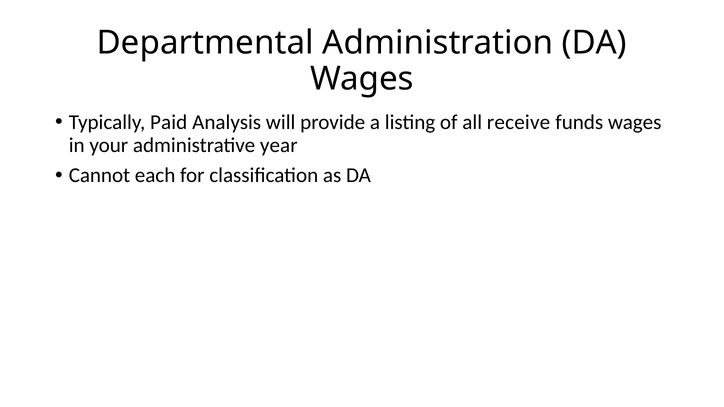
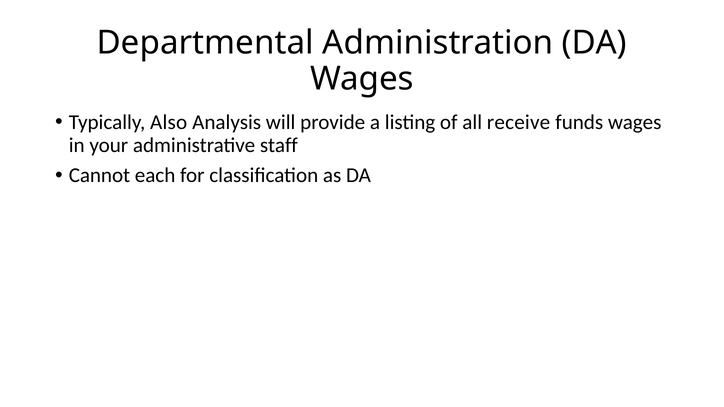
Paid: Paid -> Also
year: year -> staff
